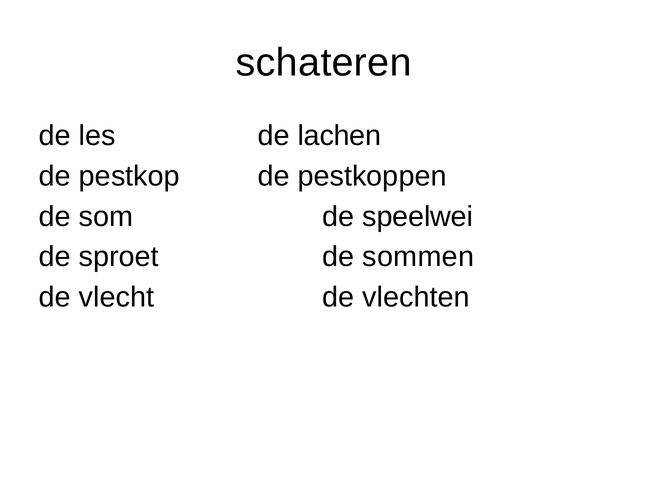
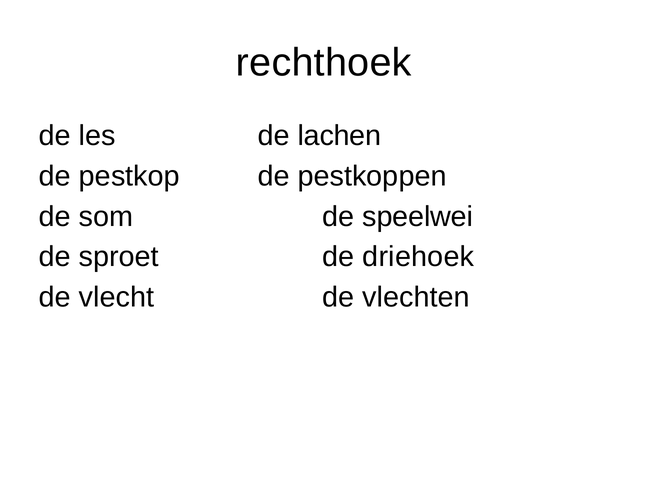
schateren: schateren -> rechthoek
sommen: sommen -> driehoek
